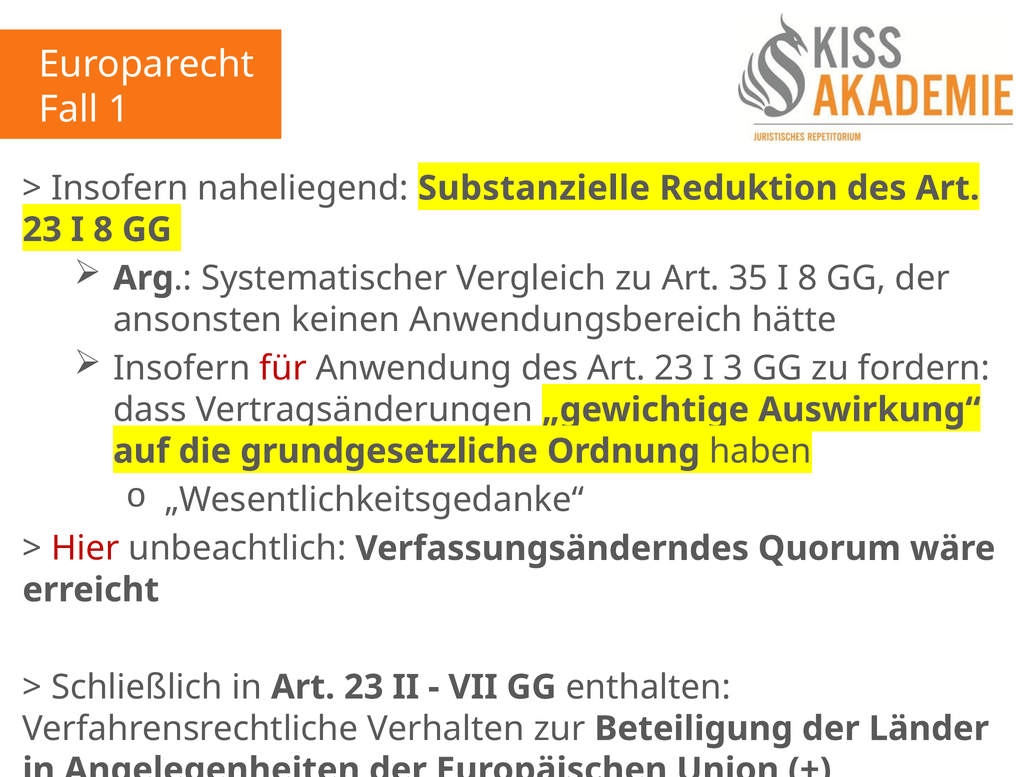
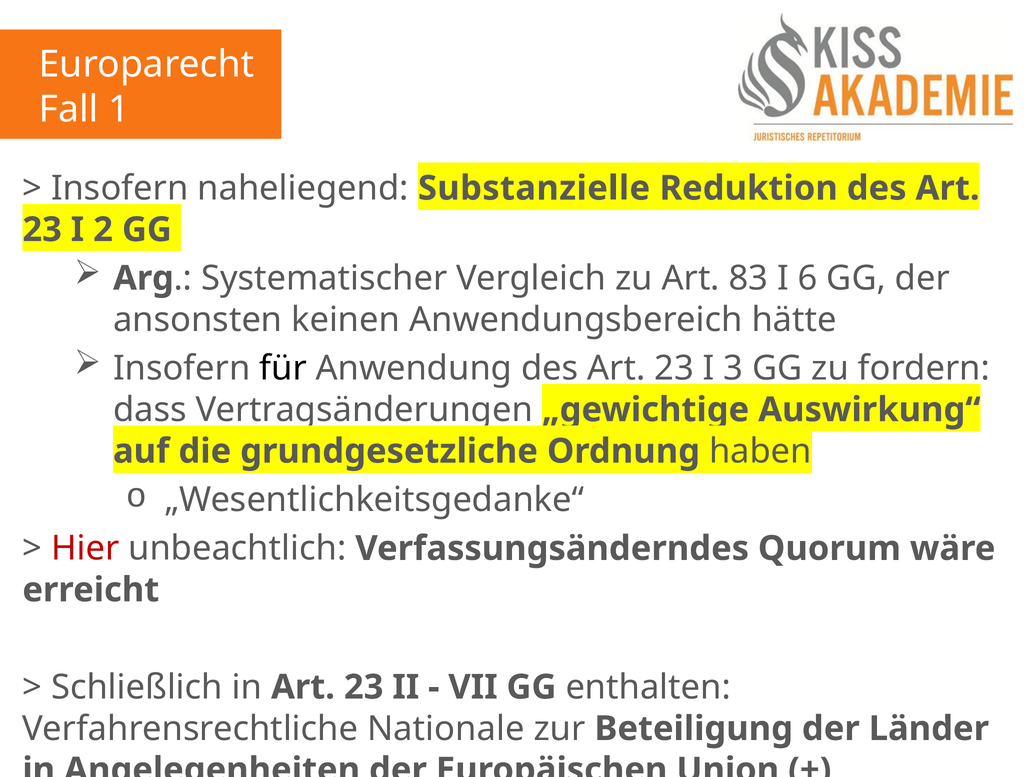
23 I 8: 8 -> 2
35: 35 -> 83
8 at (808, 278): 8 -> 6
für colour: red -> black
Verhalten: Verhalten -> Nationale
